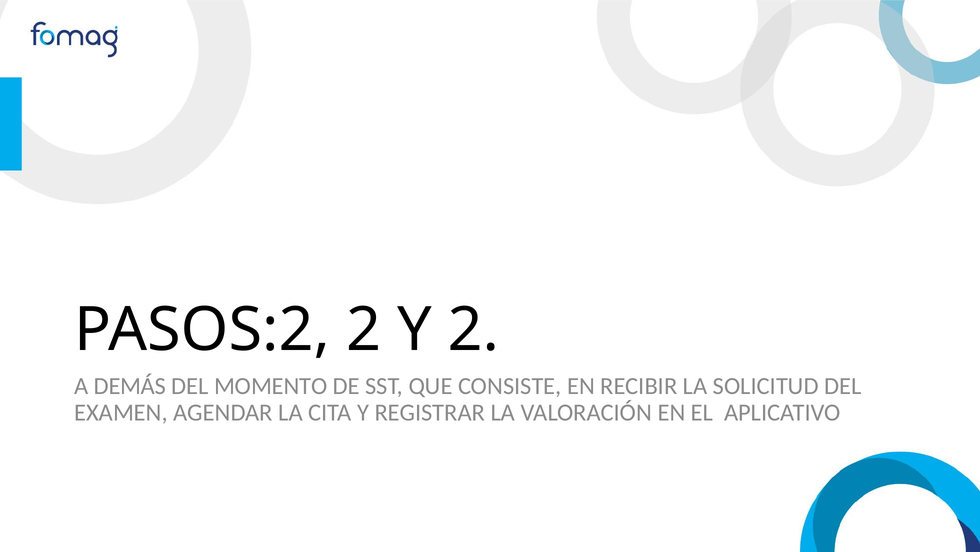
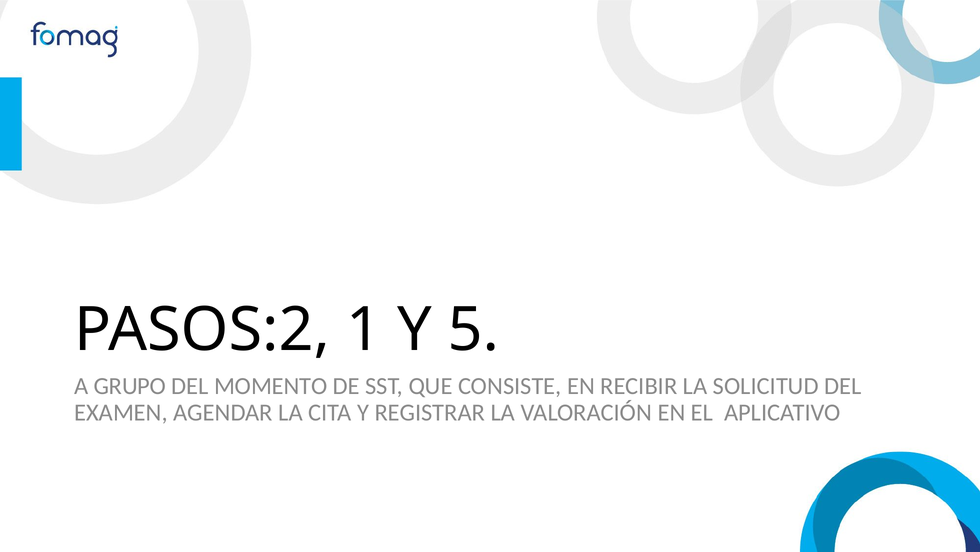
PASOS:2 2: 2 -> 1
Y 2: 2 -> 5
DEMÁS: DEMÁS -> GRUPO
